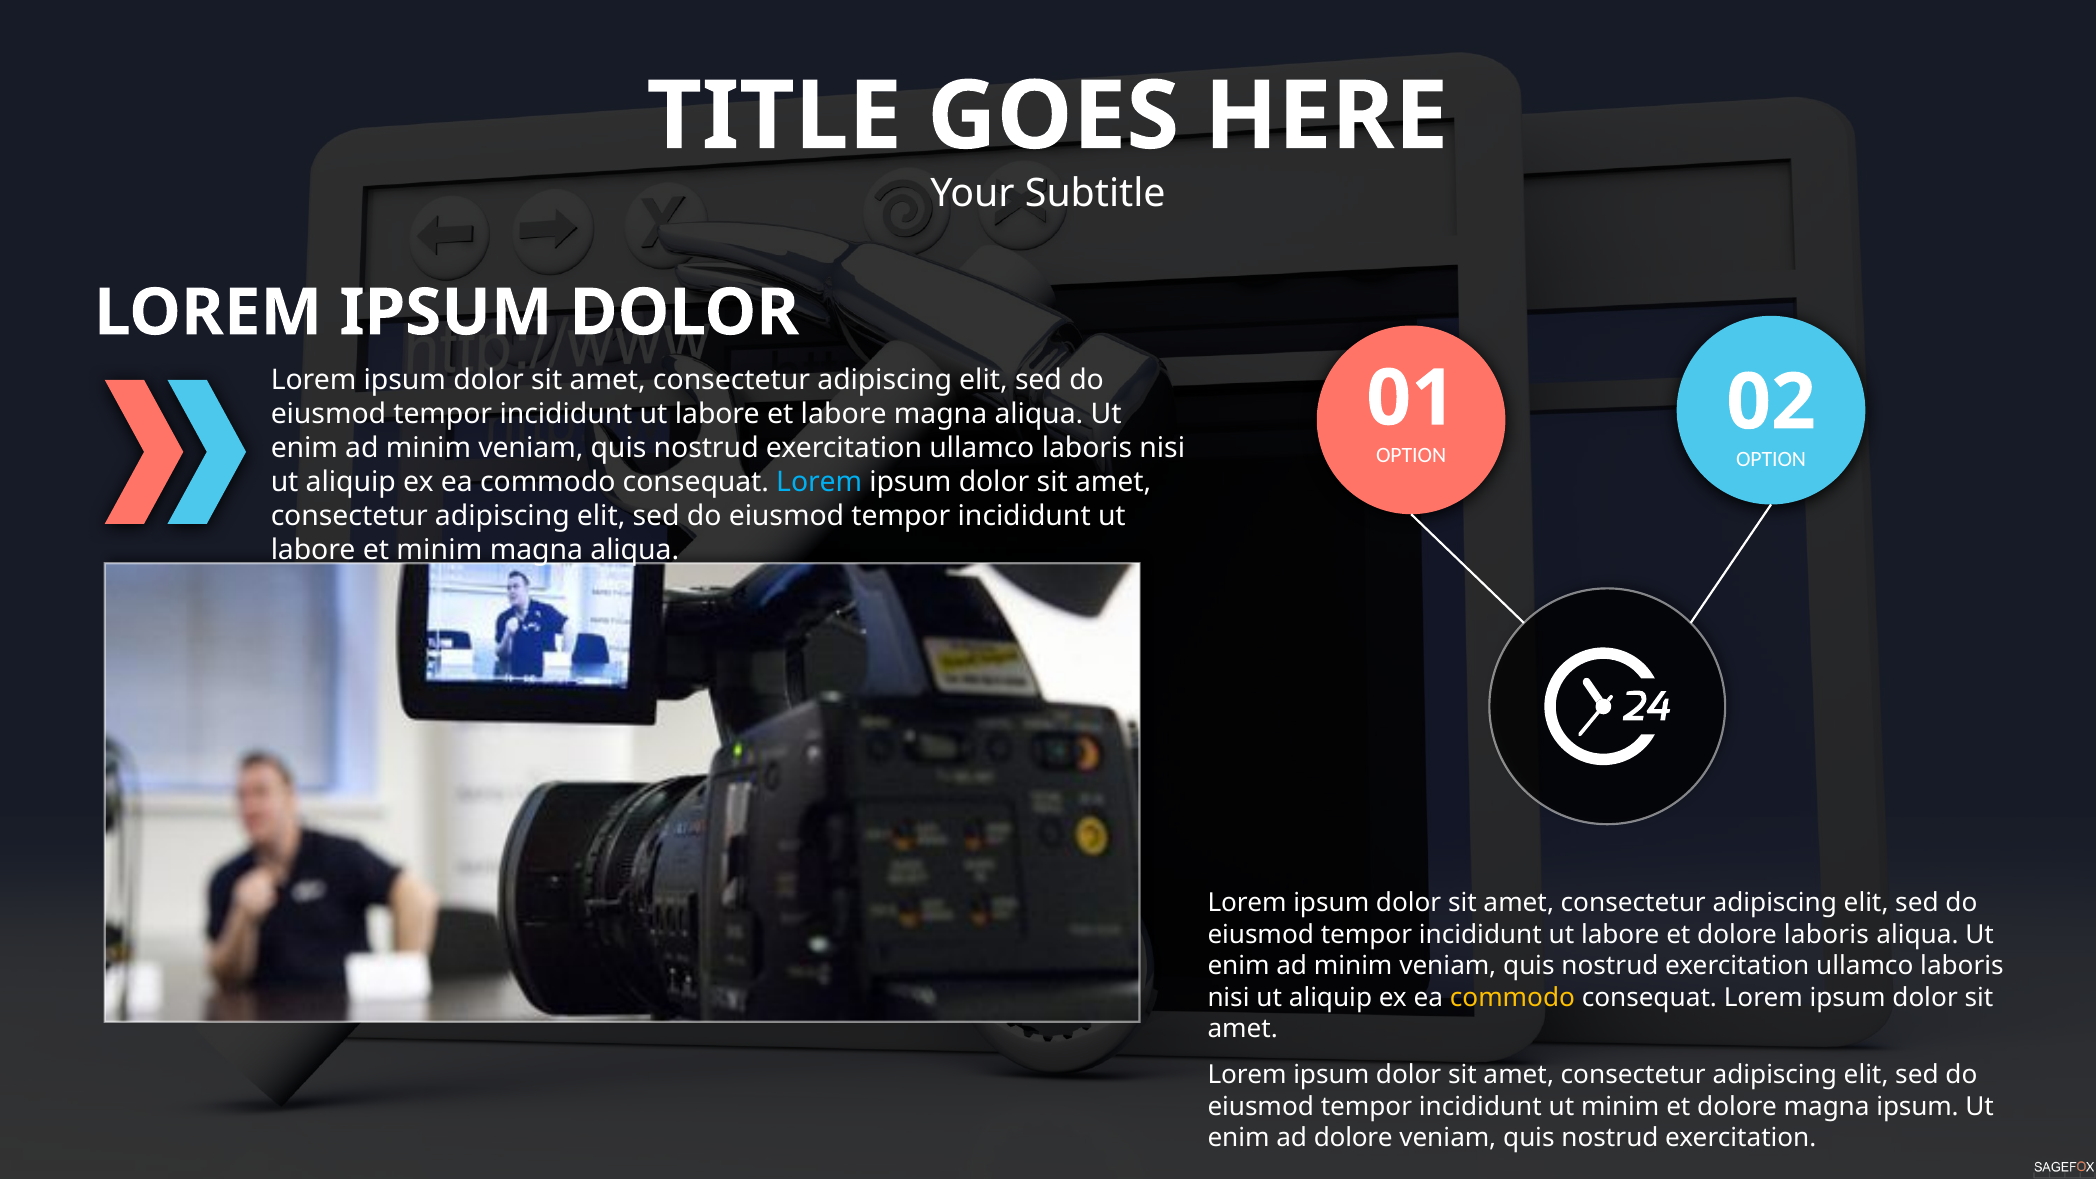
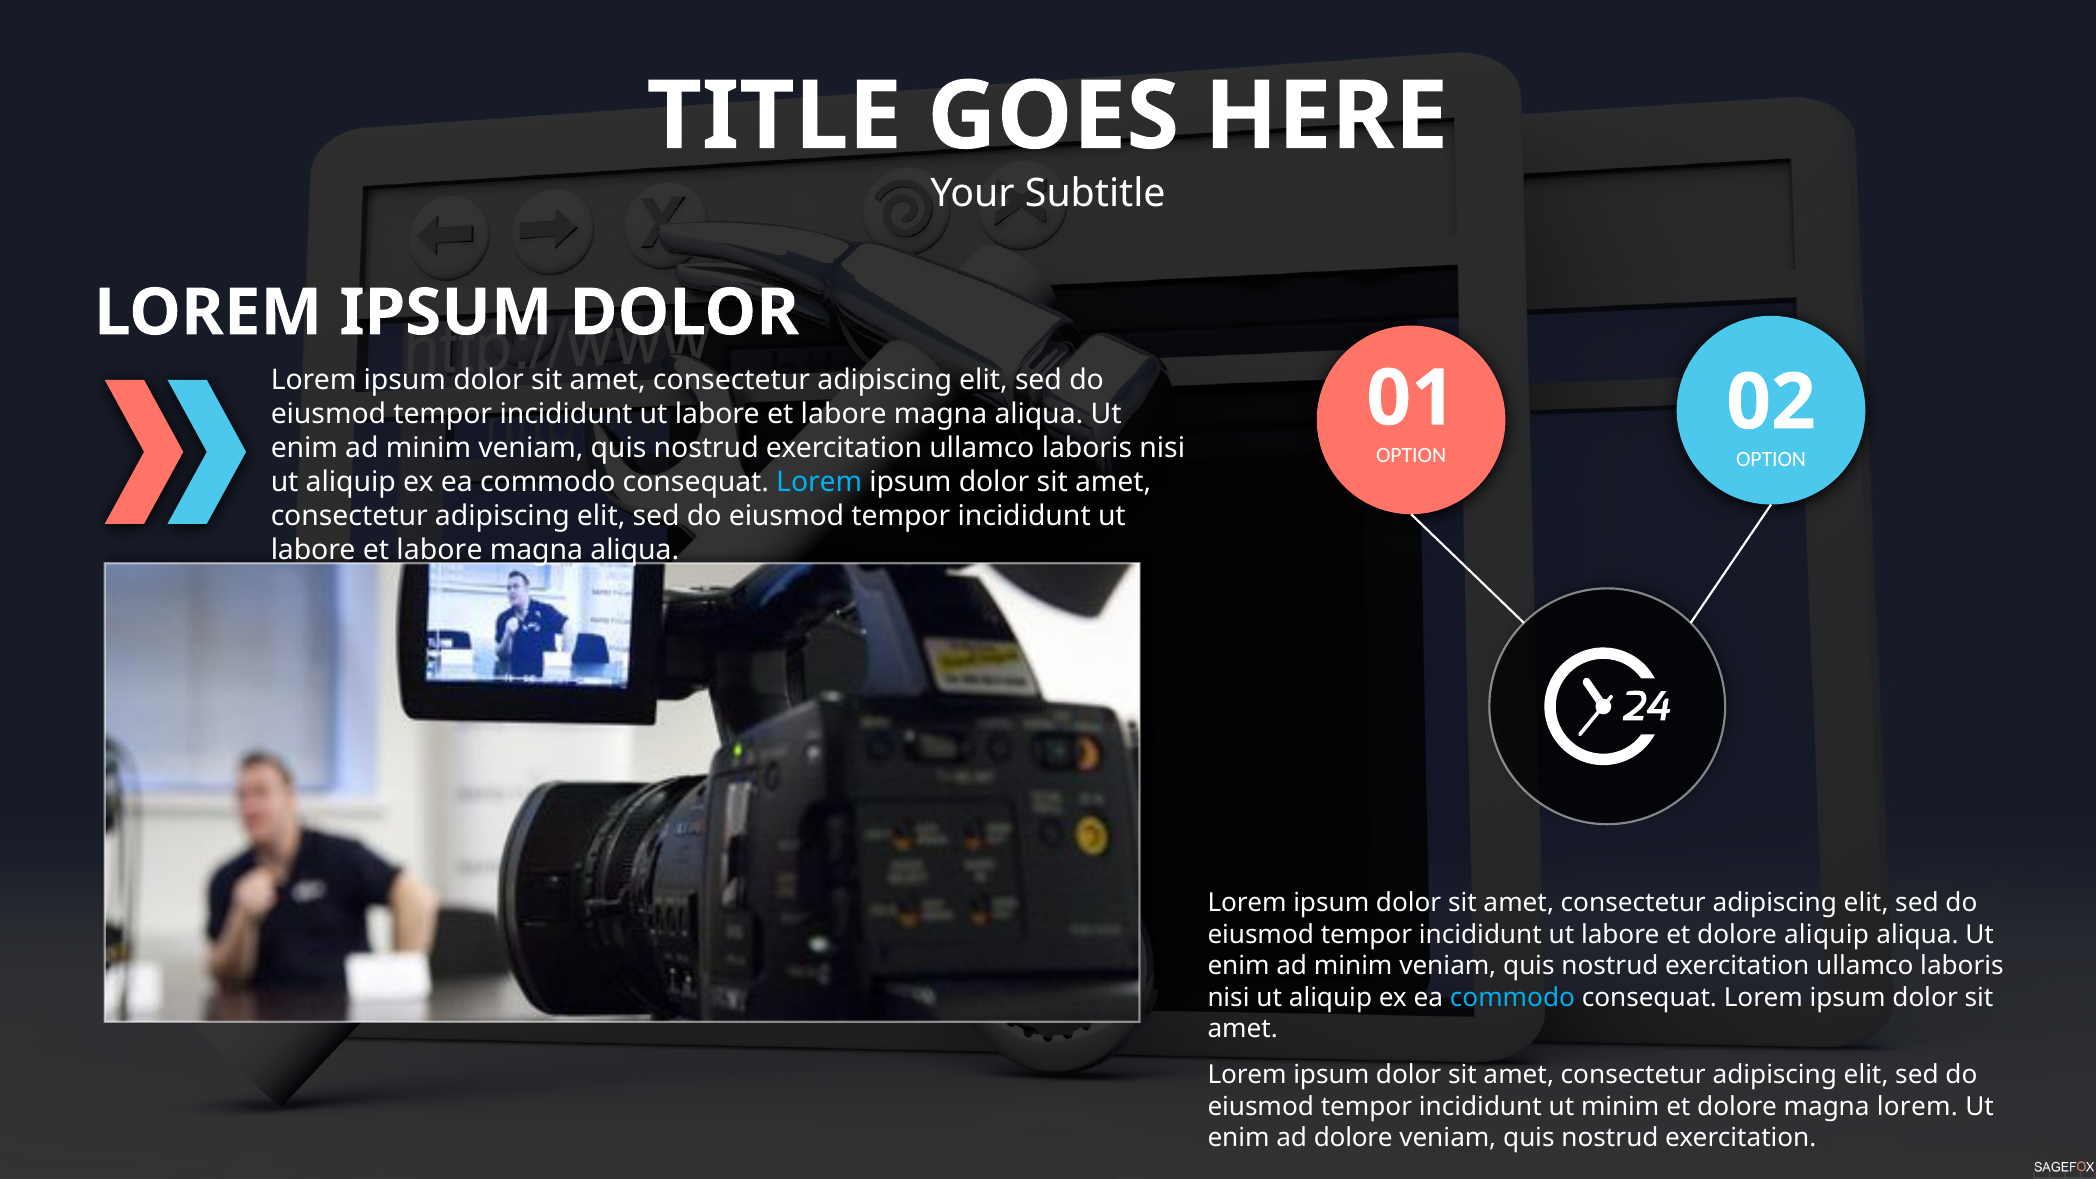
minim at (439, 550): minim -> labore
dolore laboris: laboris -> aliquip
commodo at (1512, 998) colour: yellow -> light blue
magna ipsum: ipsum -> lorem
